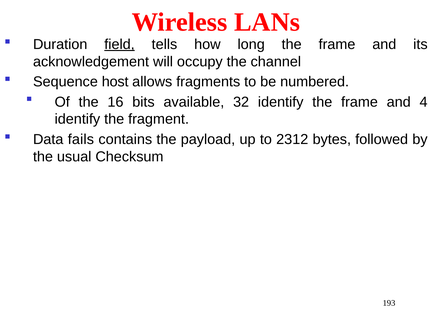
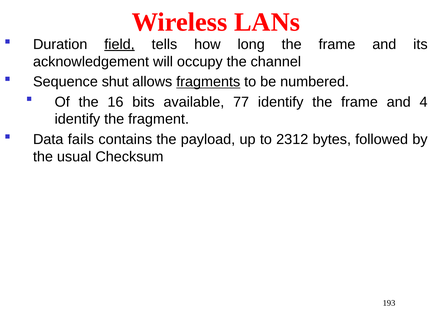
host: host -> shut
fragments underline: none -> present
32: 32 -> 77
